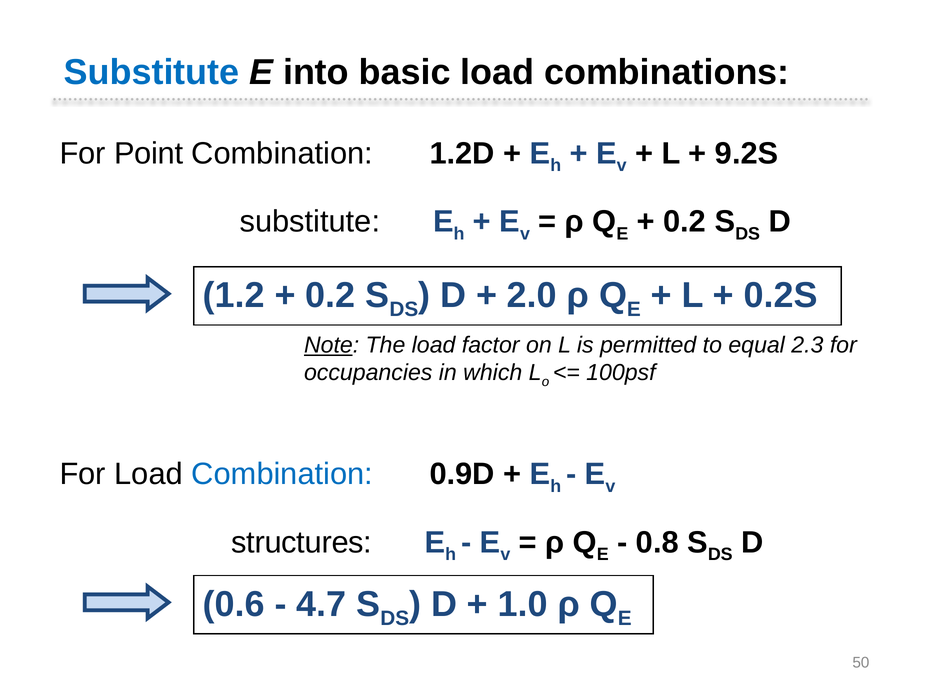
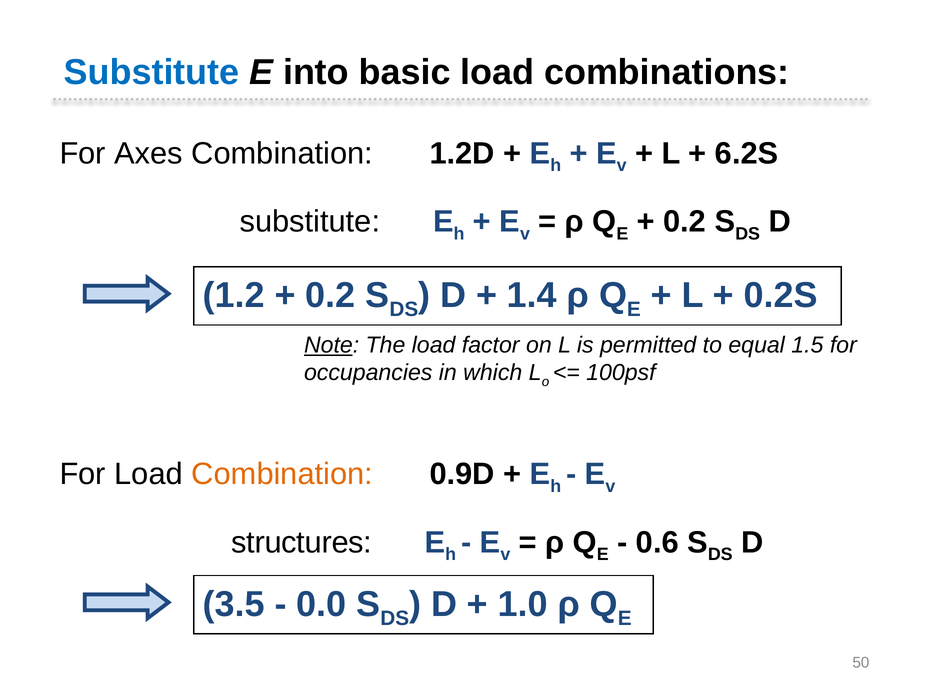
Point: Point -> Axes
9.2S: 9.2S -> 6.2S
2.0: 2.0 -> 1.4
2.3: 2.3 -> 1.5
Combination at (282, 474) colour: blue -> orange
0.8: 0.8 -> 0.6
0.6: 0.6 -> 3.5
4.7: 4.7 -> 0.0
